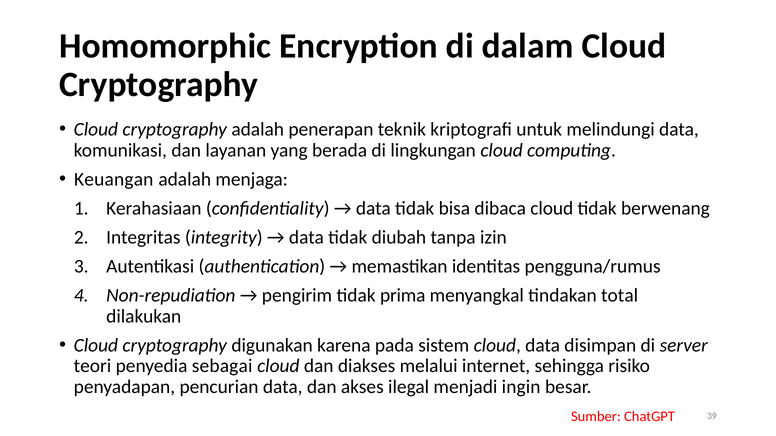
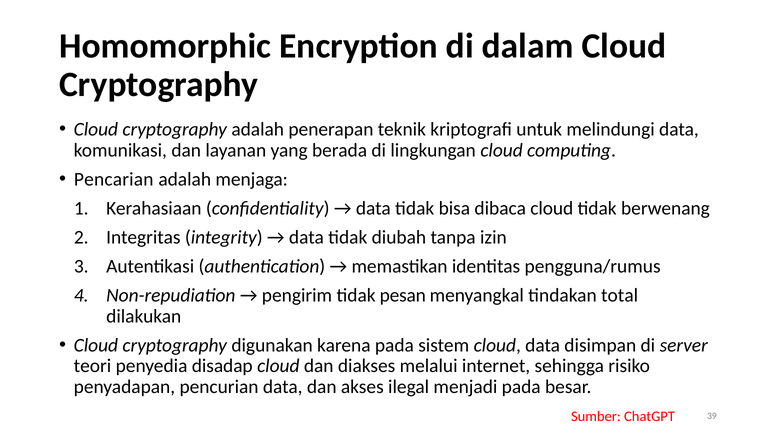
Keuangan: Keuangan -> Pencarian
prima: prima -> pesan
sebagai: sebagai -> disadap
menjadi ingin: ingin -> pada
